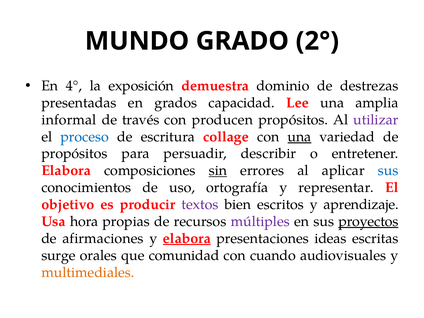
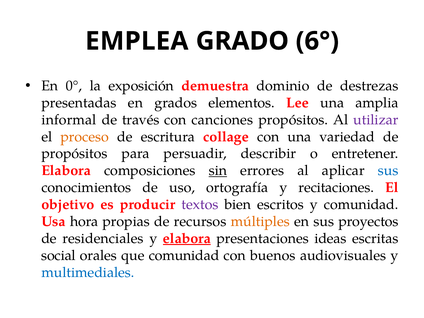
MUNDO: MUNDO -> EMPLEA
2°: 2° -> 6°
4°: 4° -> 0°
capacidad: capacidad -> elementos
producen: producen -> canciones
proceso colour: blue -> orange
una at (299, 137) underline: present -> none
representar: representar -> recitaciones
y aprendizaje: aprendizaje -> comunidad
múltiples colour: purple -> orange
proyectos underline: present -> none
afirmaciones: afirmaciones -> residenciales
surge: surge -> social
cuando: cuando -> buenos
multimediales colour: orange -> blue
